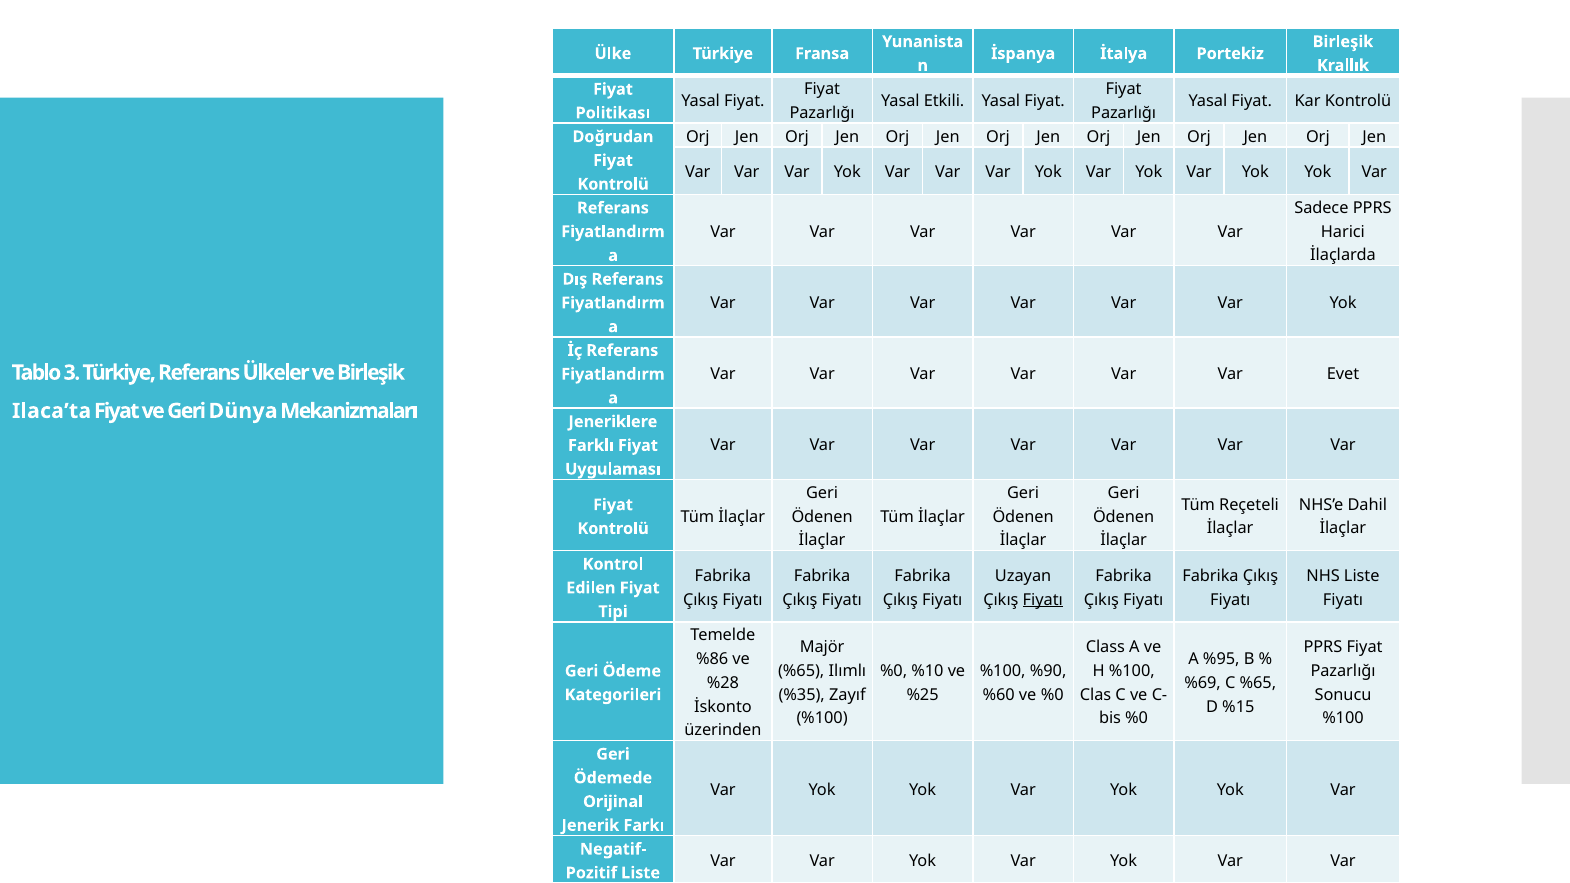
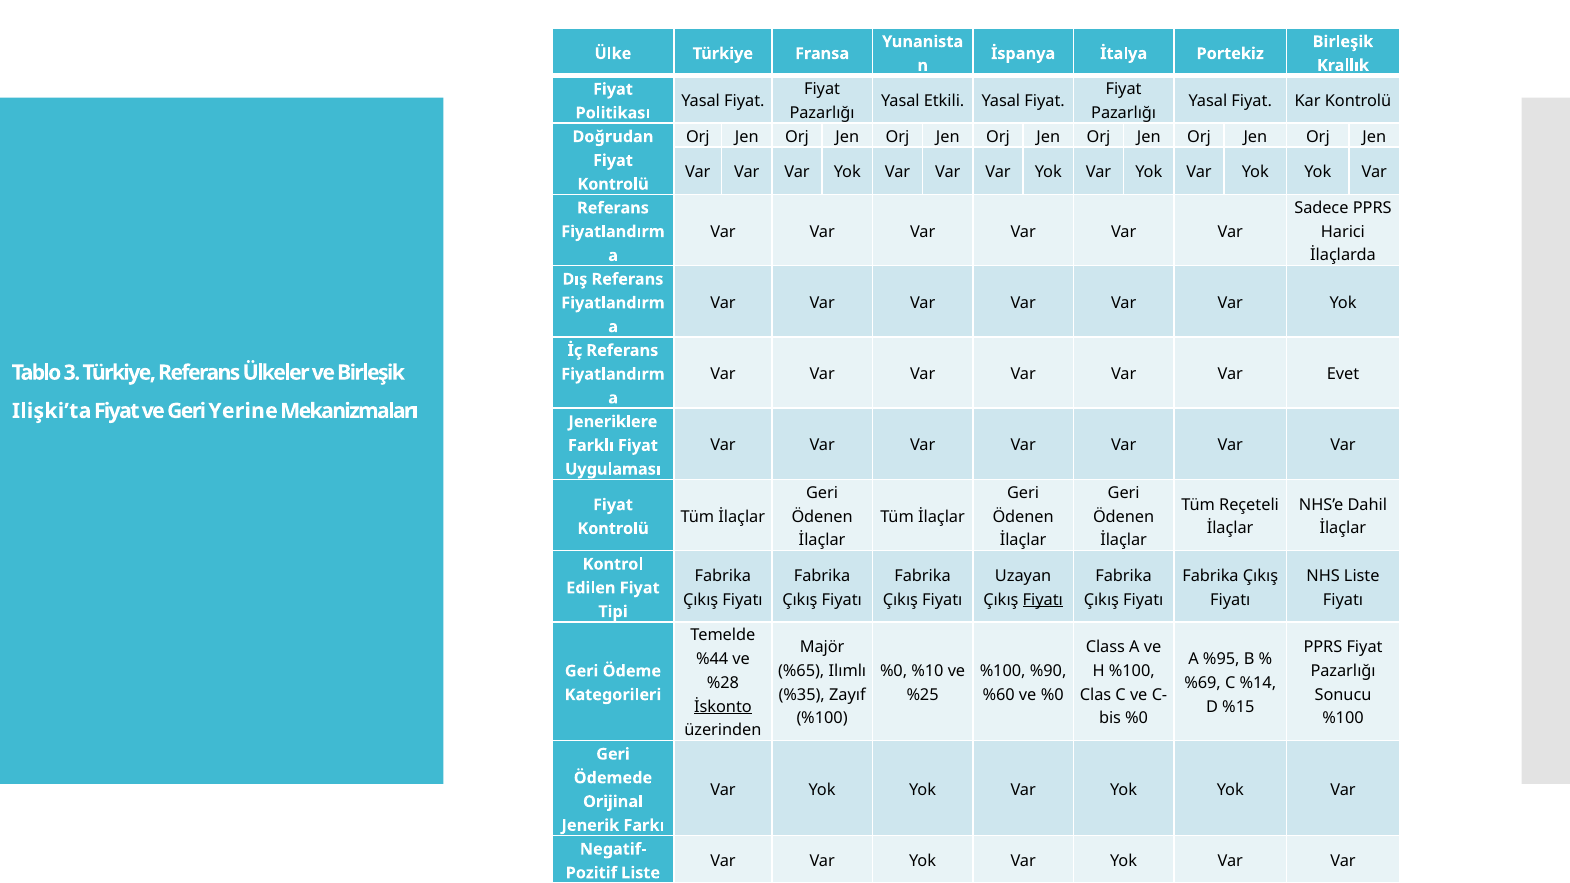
Ilaca’ta: Ilaca’ta -> Ilişki’ta
Dünya: Dünya -> Yerine
%86: %86 -> %44
C %65: %65 -> %14
İskonto underline: none -> present
